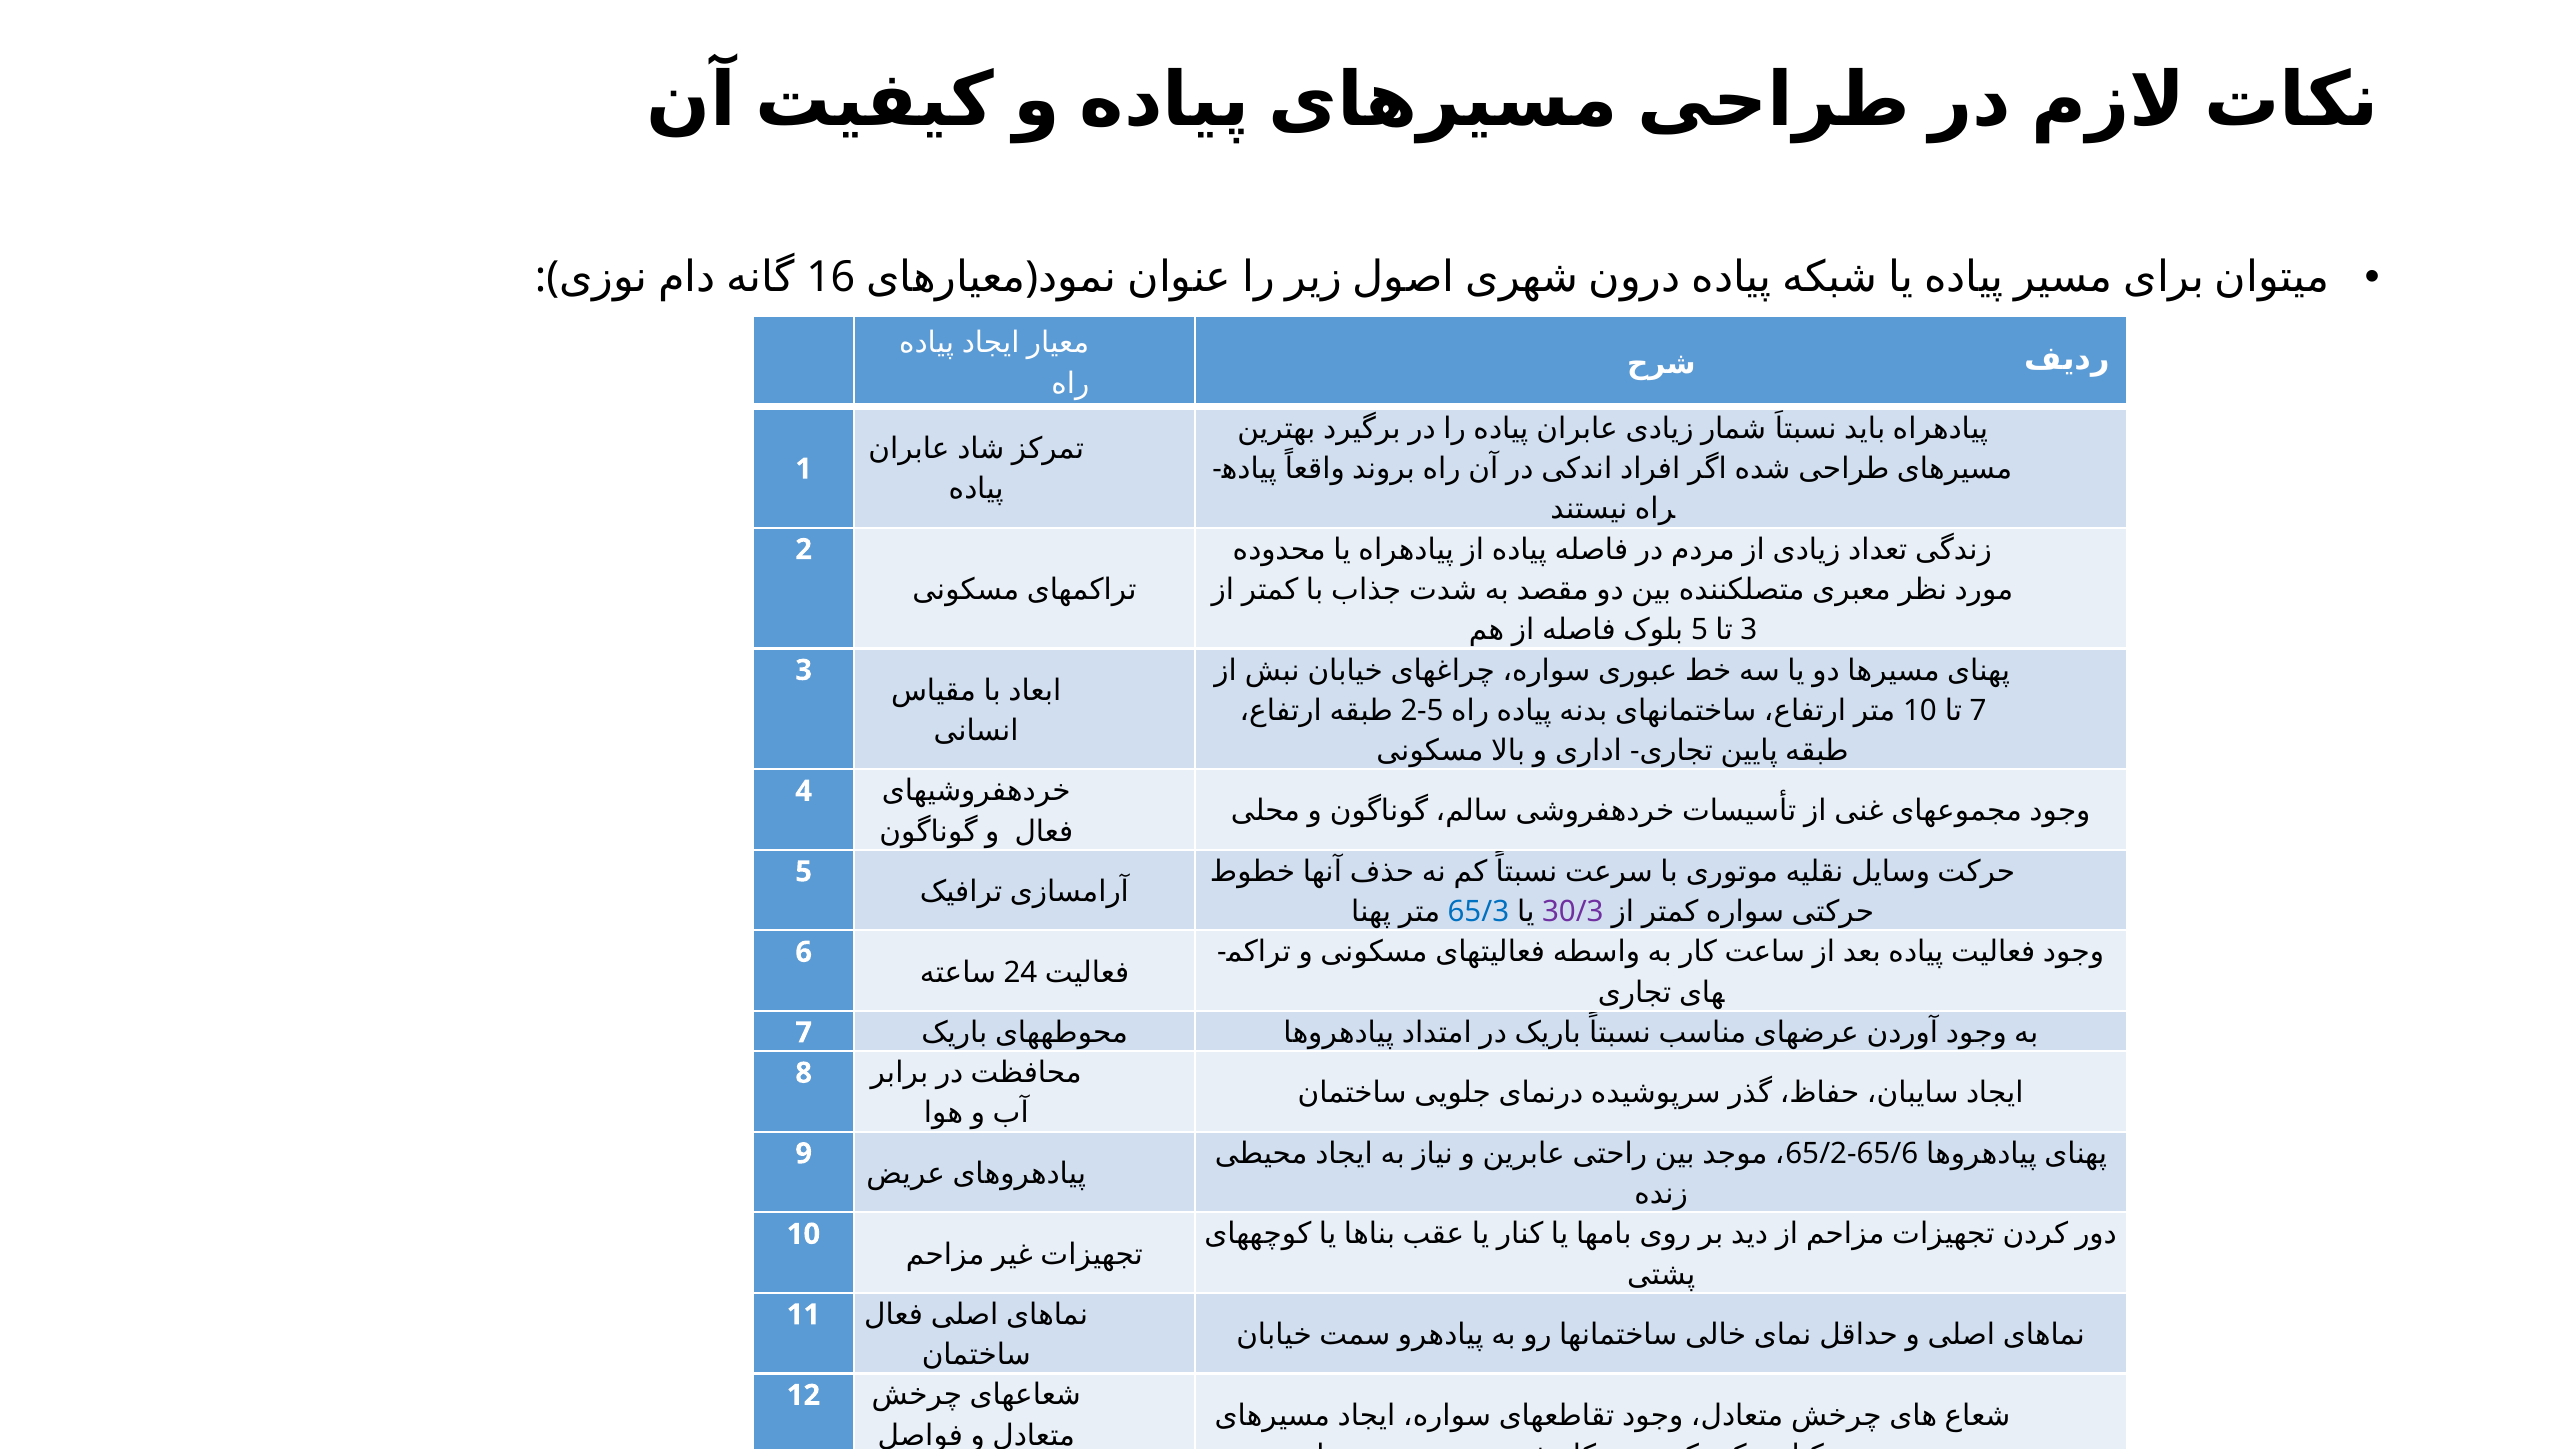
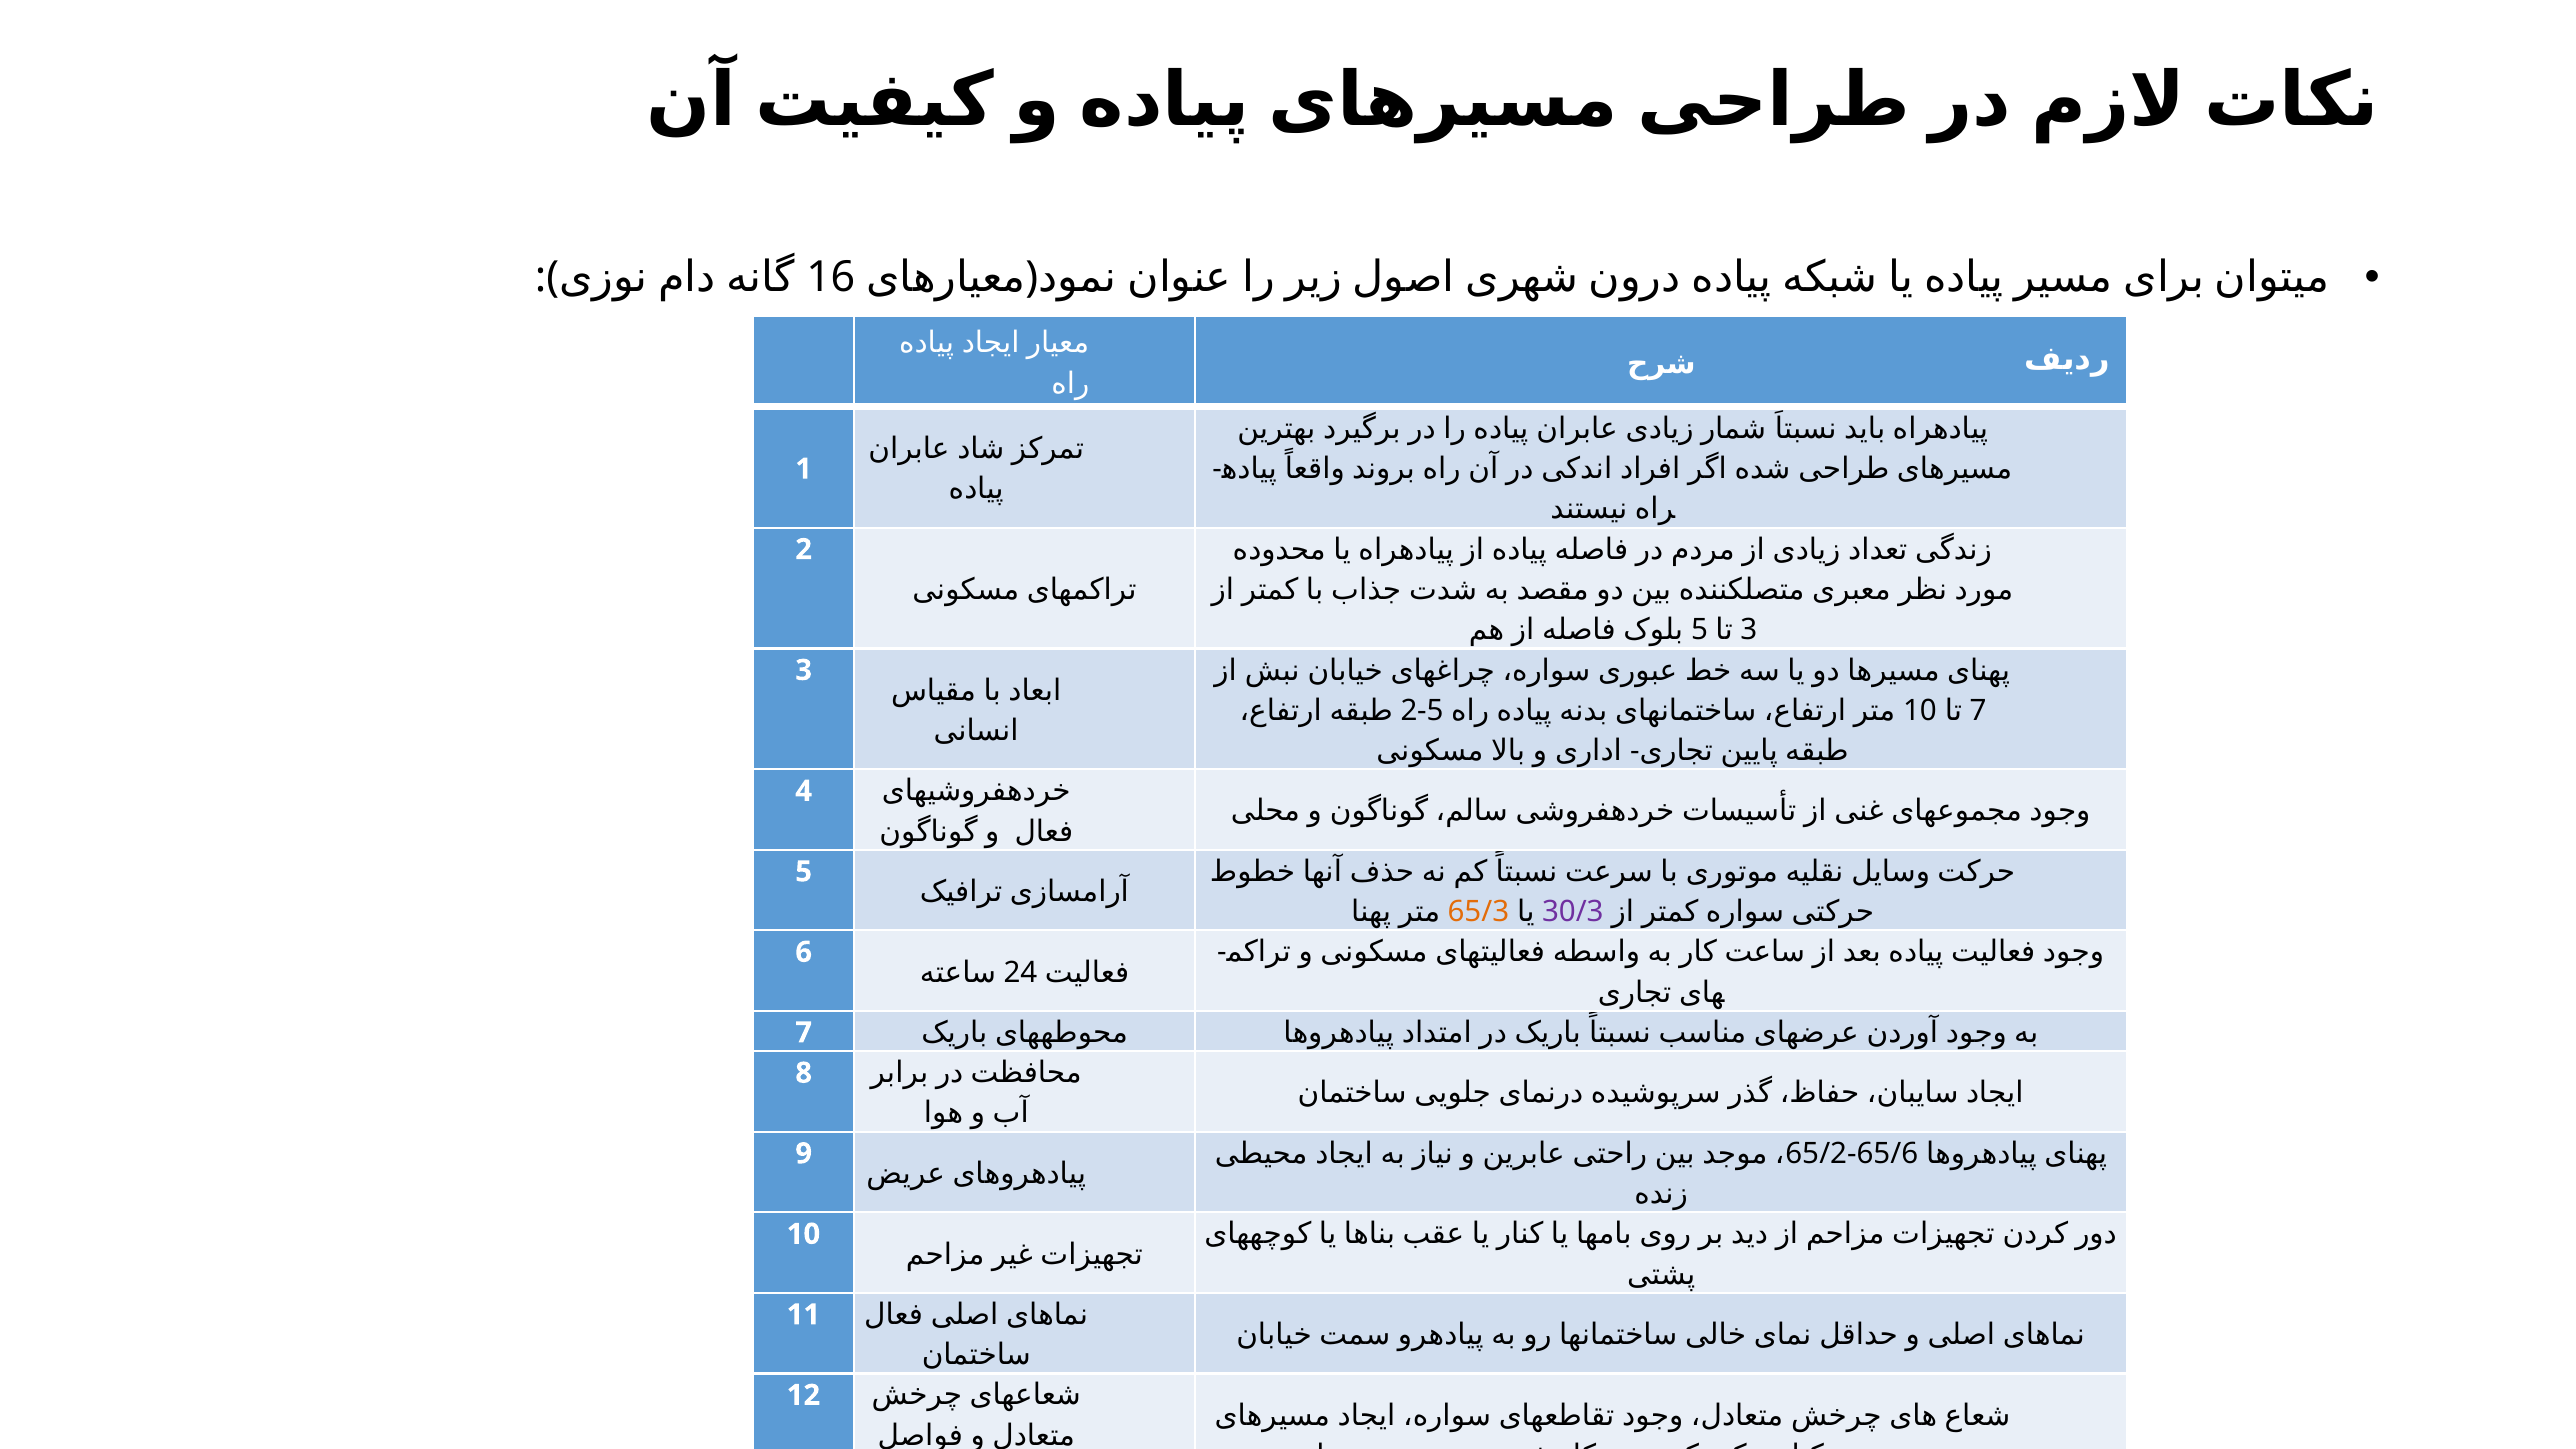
65/3 colour: blue -> orange
